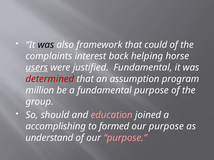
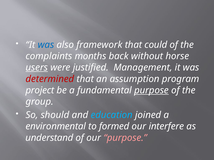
was at (46, 45) colour: black -> blue
interest: interest -> months
helping: helping -> without
justified Fundamental: Fundamental -> Management
million: million -> project
purpose at (151, 91) underline: none -> present
education colour: pink -> light blue
accomplishing: accomplishing -> environmental
purpose at (166, 127): purpose -> interfere
